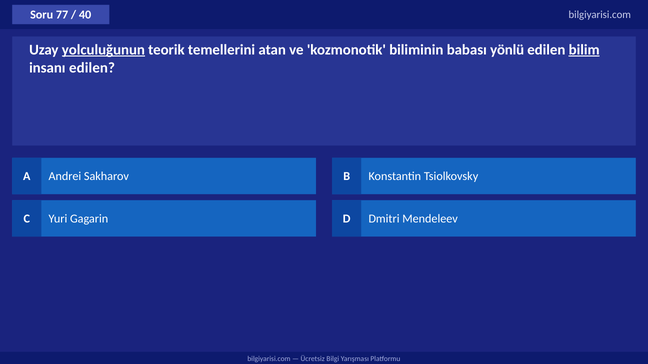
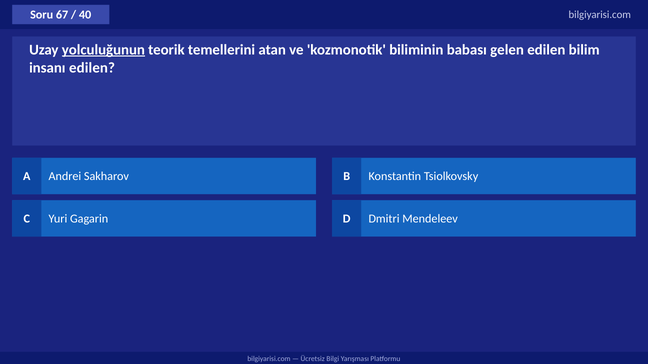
77: 77 -> 67
yönlü: yönlü -> gelen
bilim underline: present -> none
